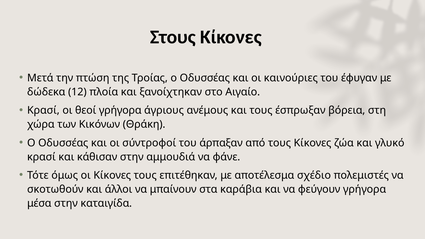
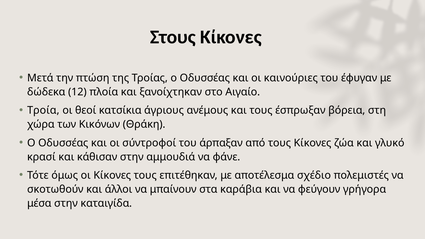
Κρασί at (43, 110): Κρασί -> Τροία
θεοί γρήγορα: γρήγορα -> κατσίκια
